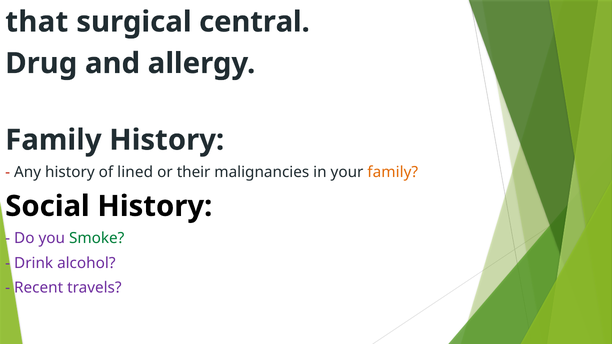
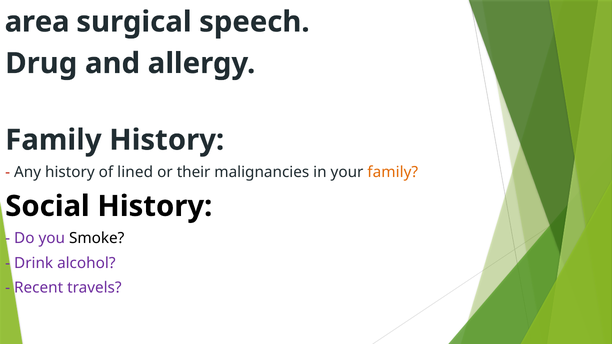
that: that -> area
central: central -> speech
Smoke colour: green -> black
